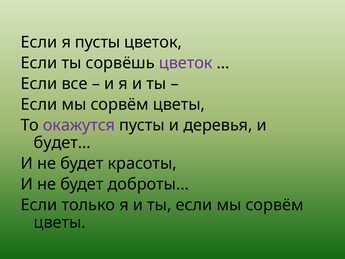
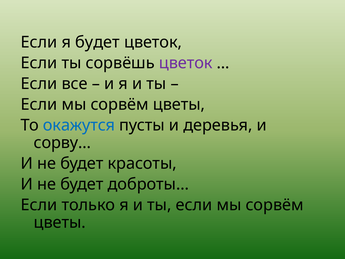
я пусты: пусты -> будет
окажутся colour: purple -> blue
будет…: будет… -> сорву…
